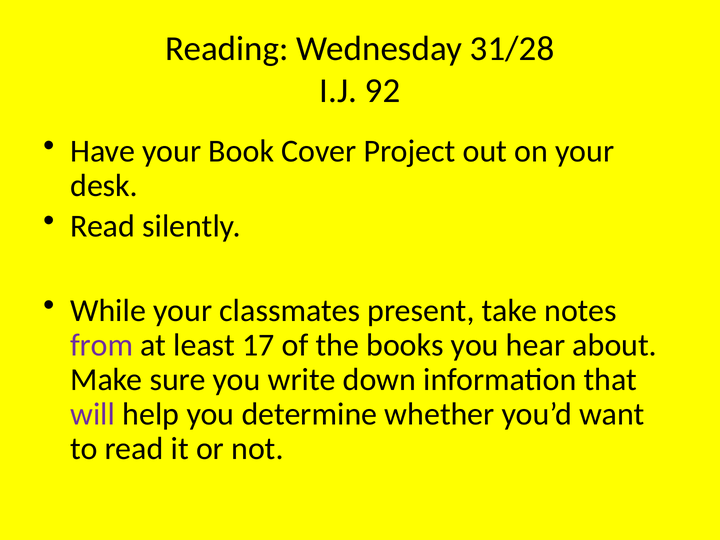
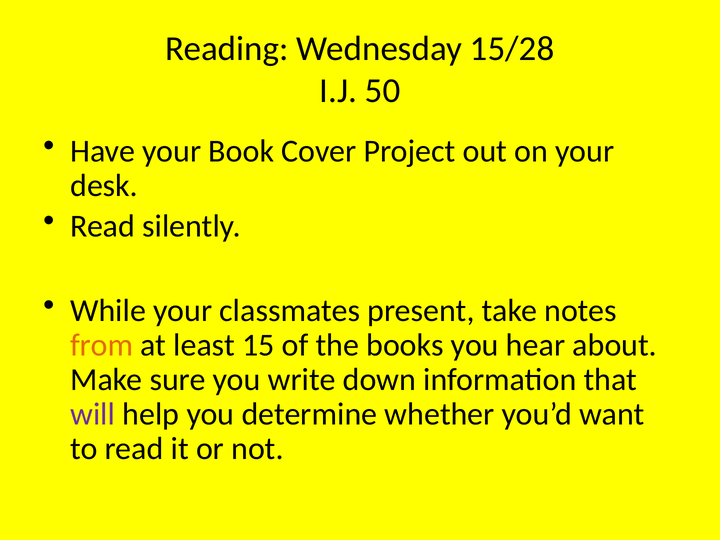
31/28: 31/28 -> 15/28
92: 92 -> 50
from colour: purple -> orange
17: 17 -> 15
